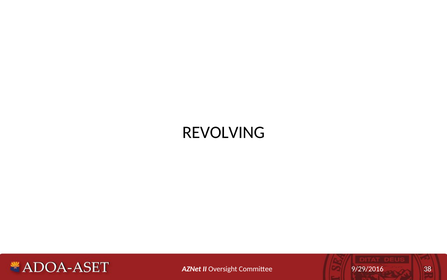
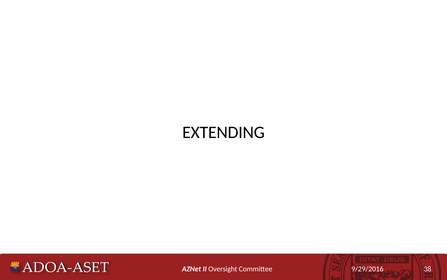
REVOLVING: REVOLVING -> EXTENDING
